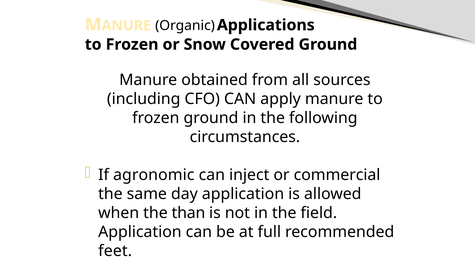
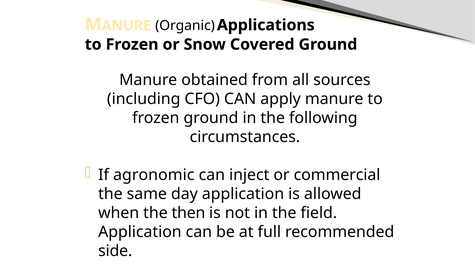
than: than -> then
feet: feet -> side
